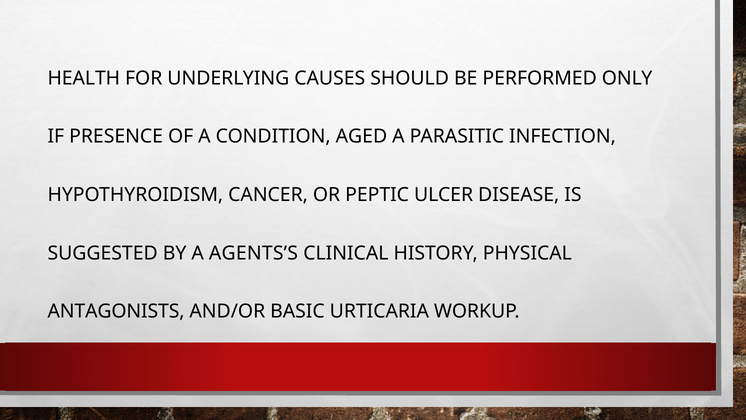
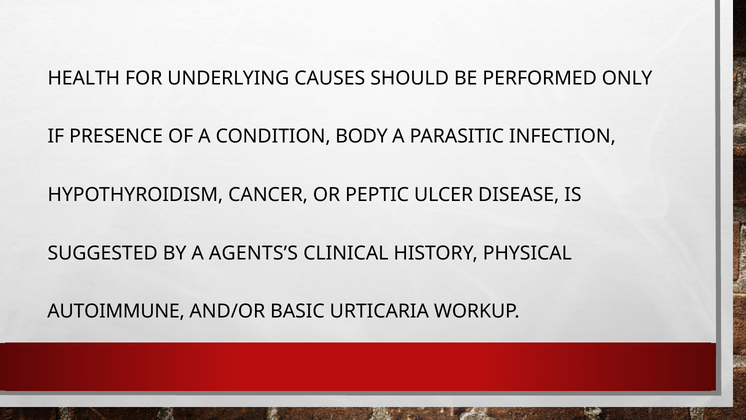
AGED: AGED -> BODY
ANTAGONISTS: ANTAGONISTS -> AUTOIMMUNE
